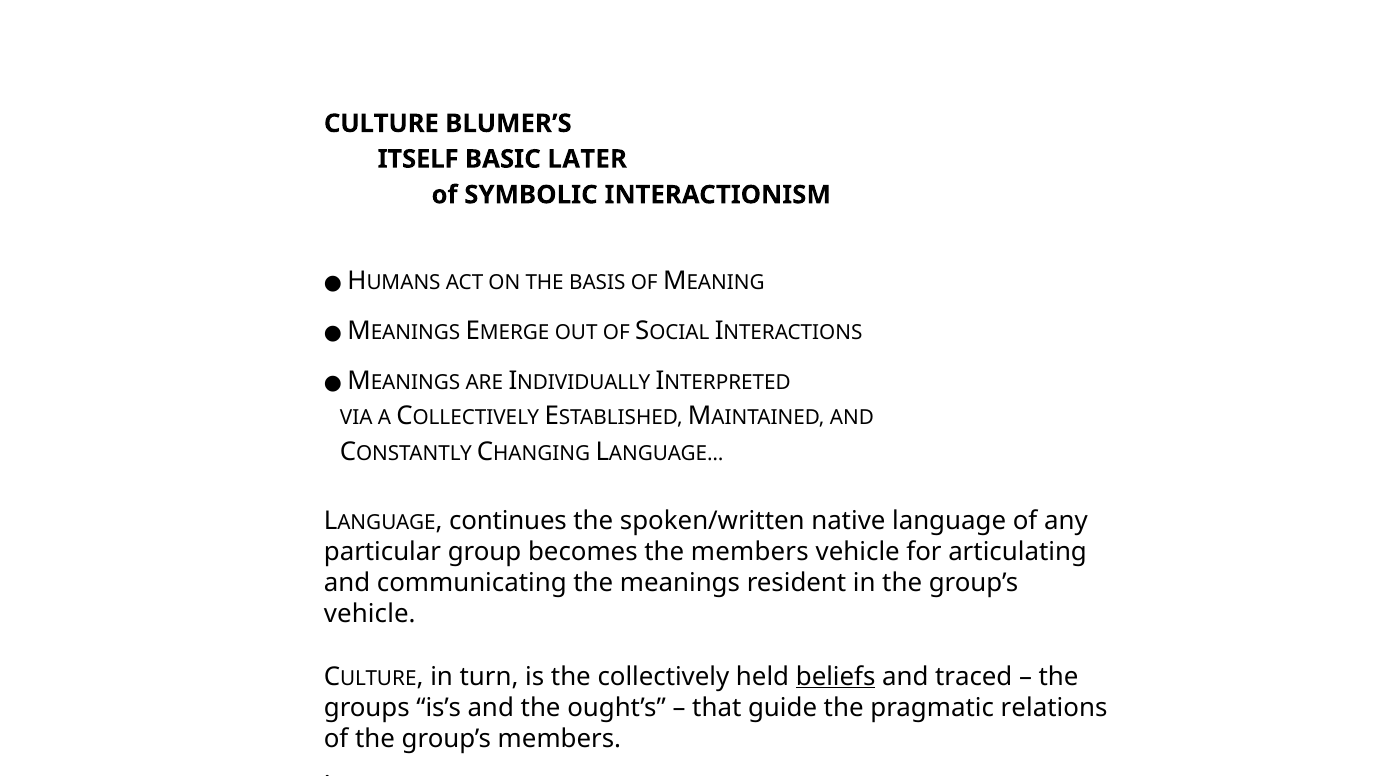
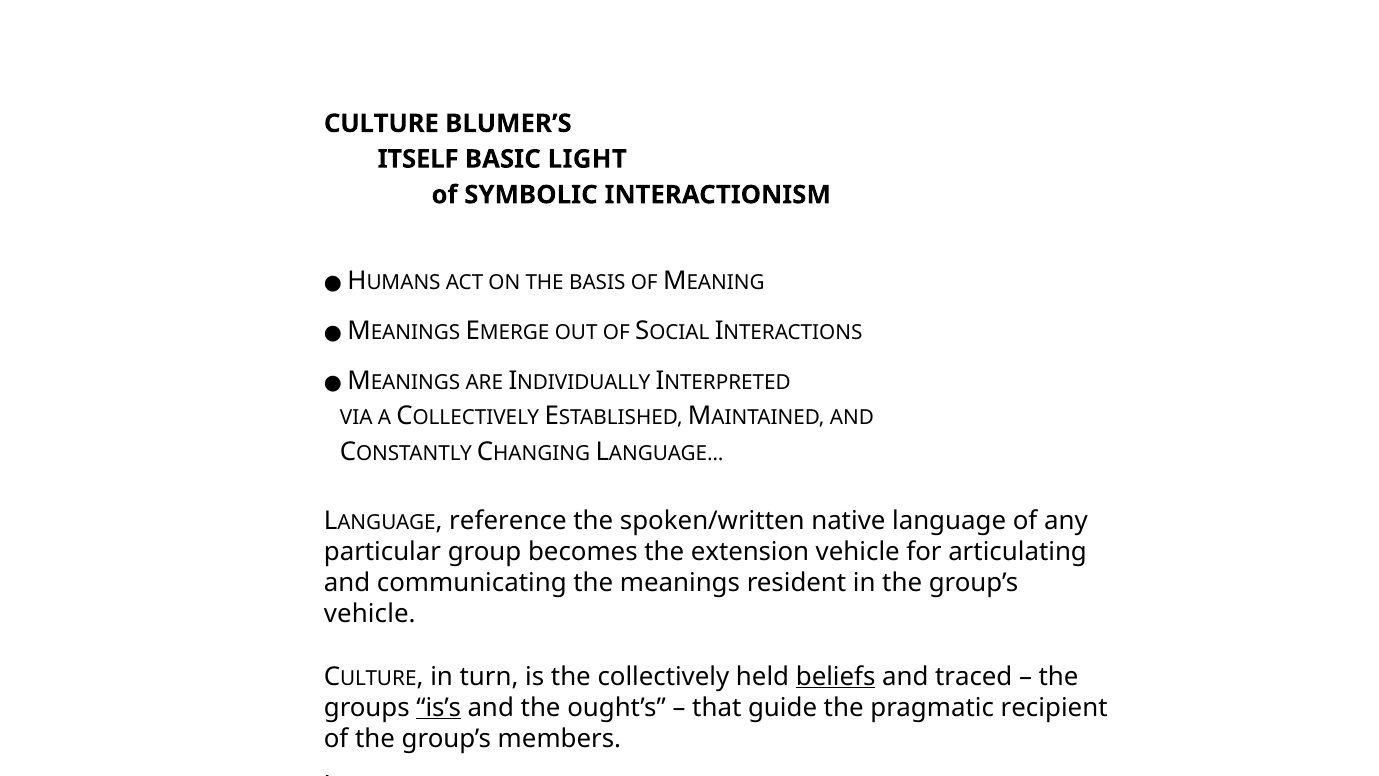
LATER: LATER -> LIGHT
continues: continues -> reference
the members: members -> extension
is’s underline: none -> present
relations: relations -> recipient
